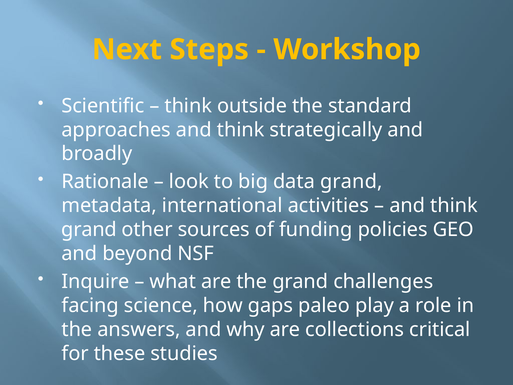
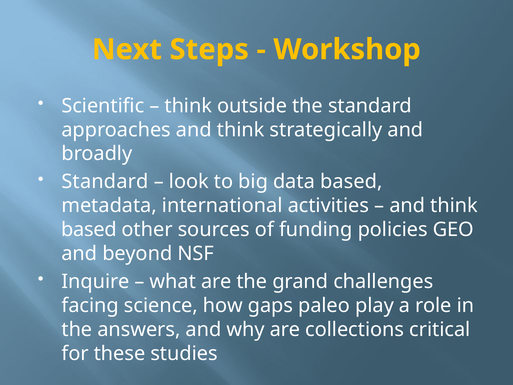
Rationale at (105, 182): Rationale -> Standard
data grand: grand -> based
grand at (89, 229): grand -> based
